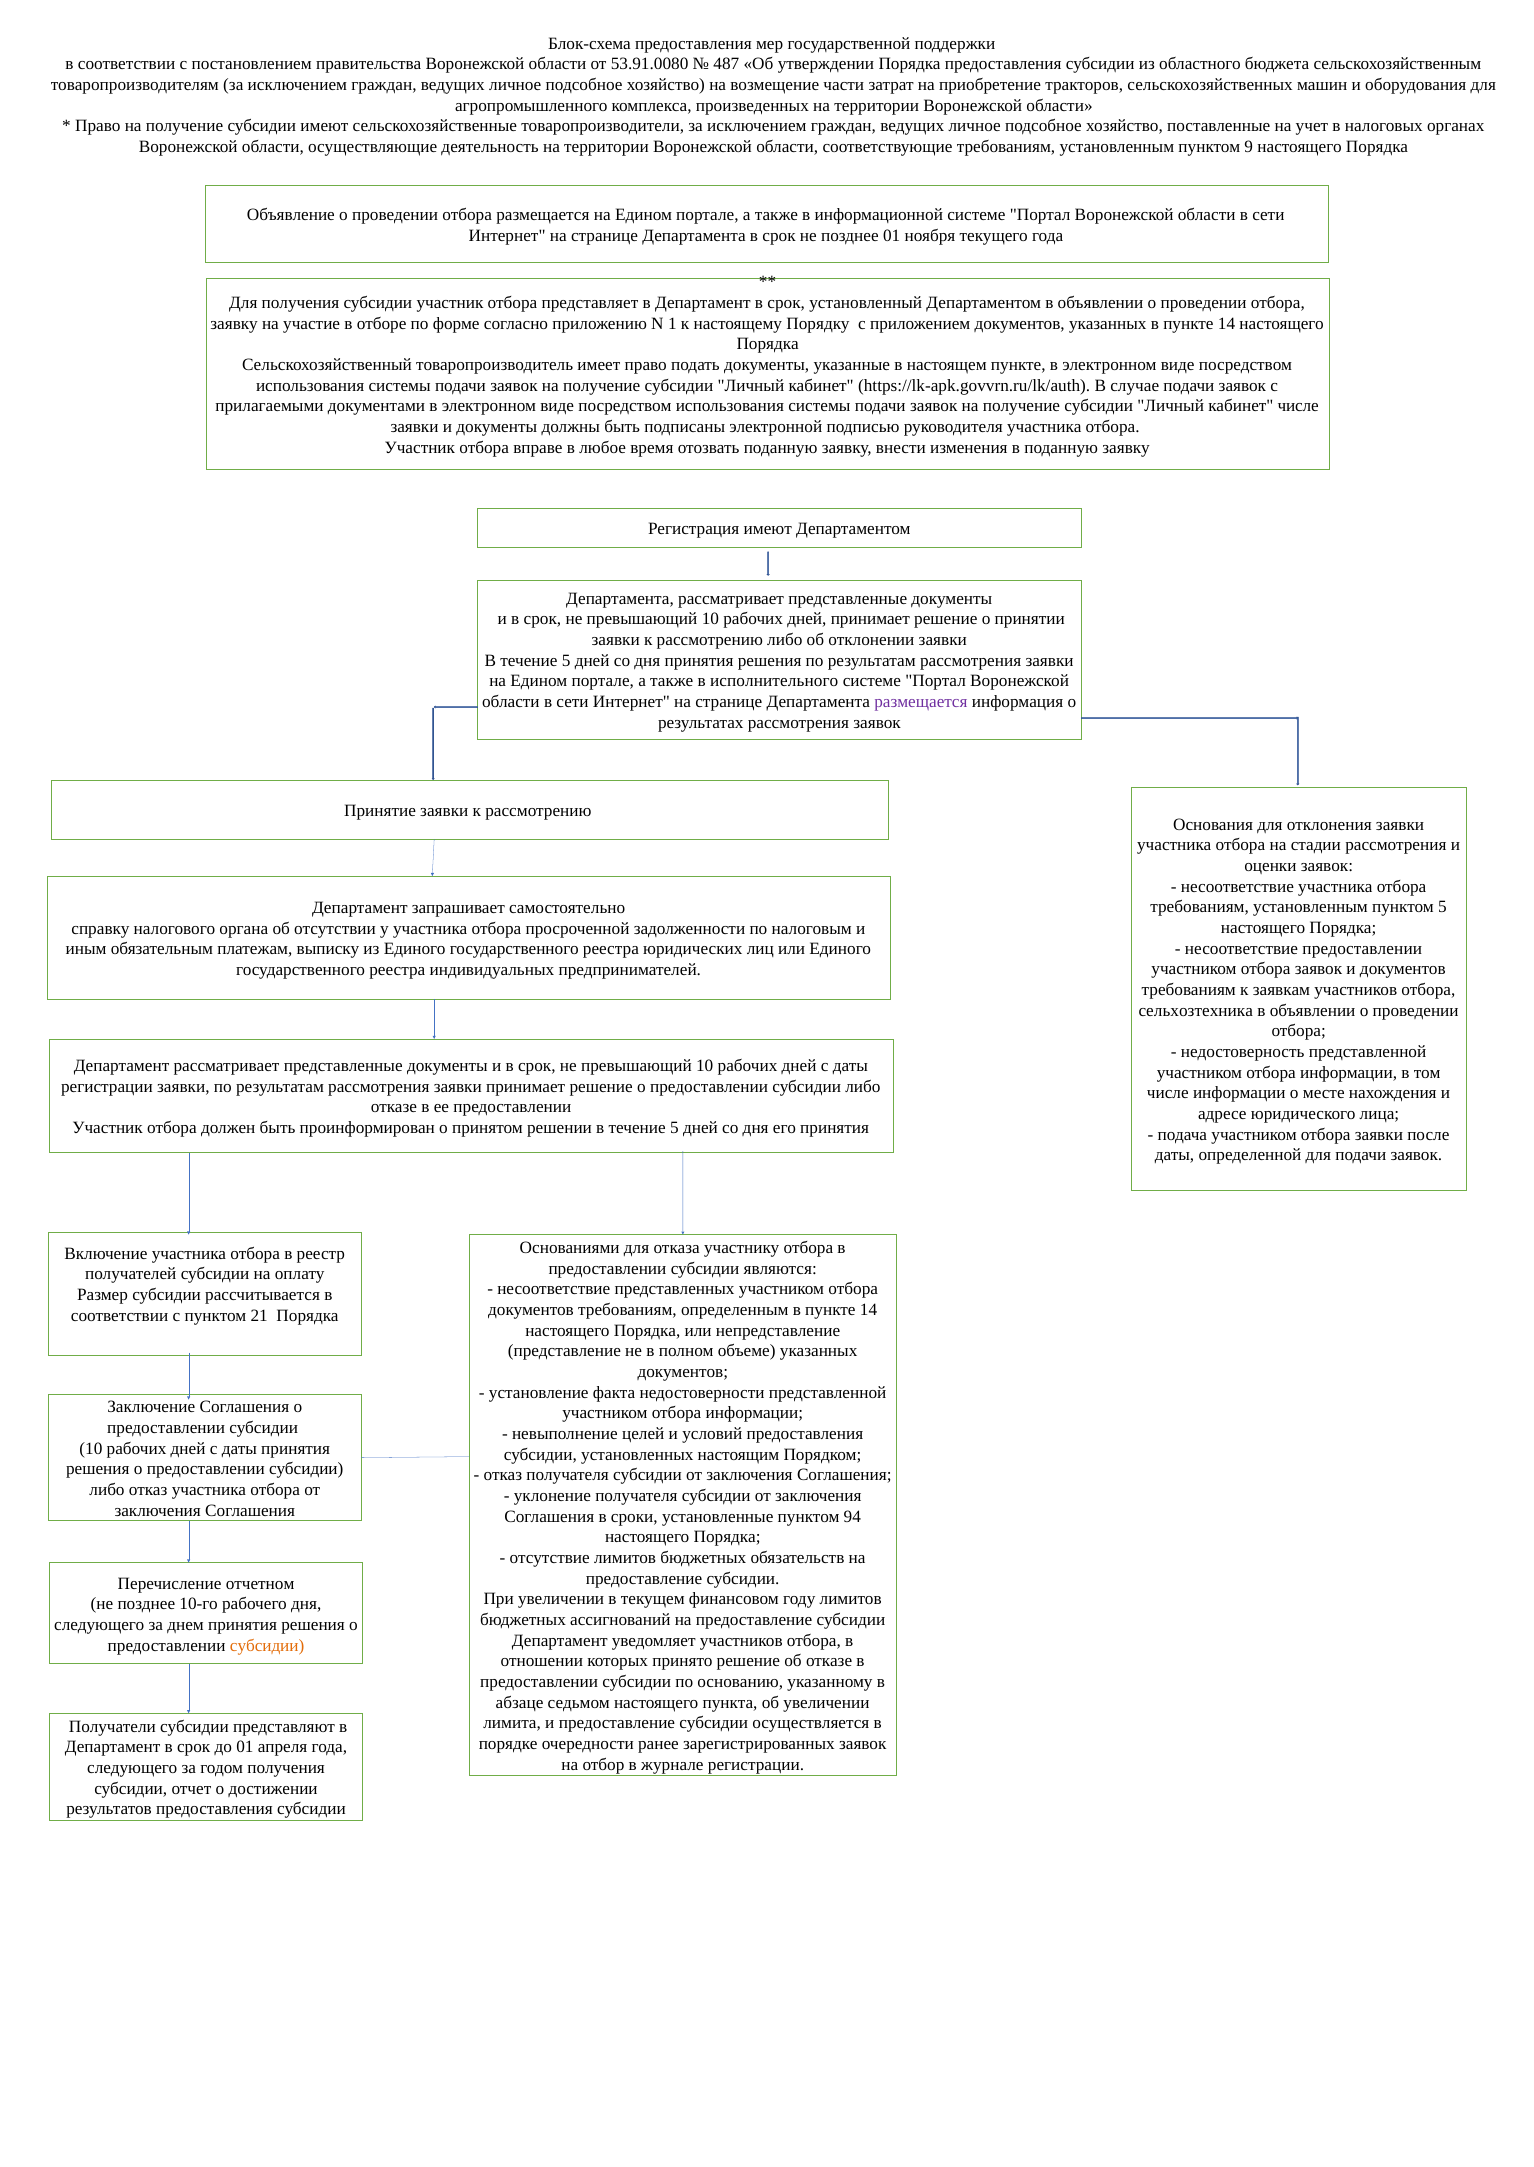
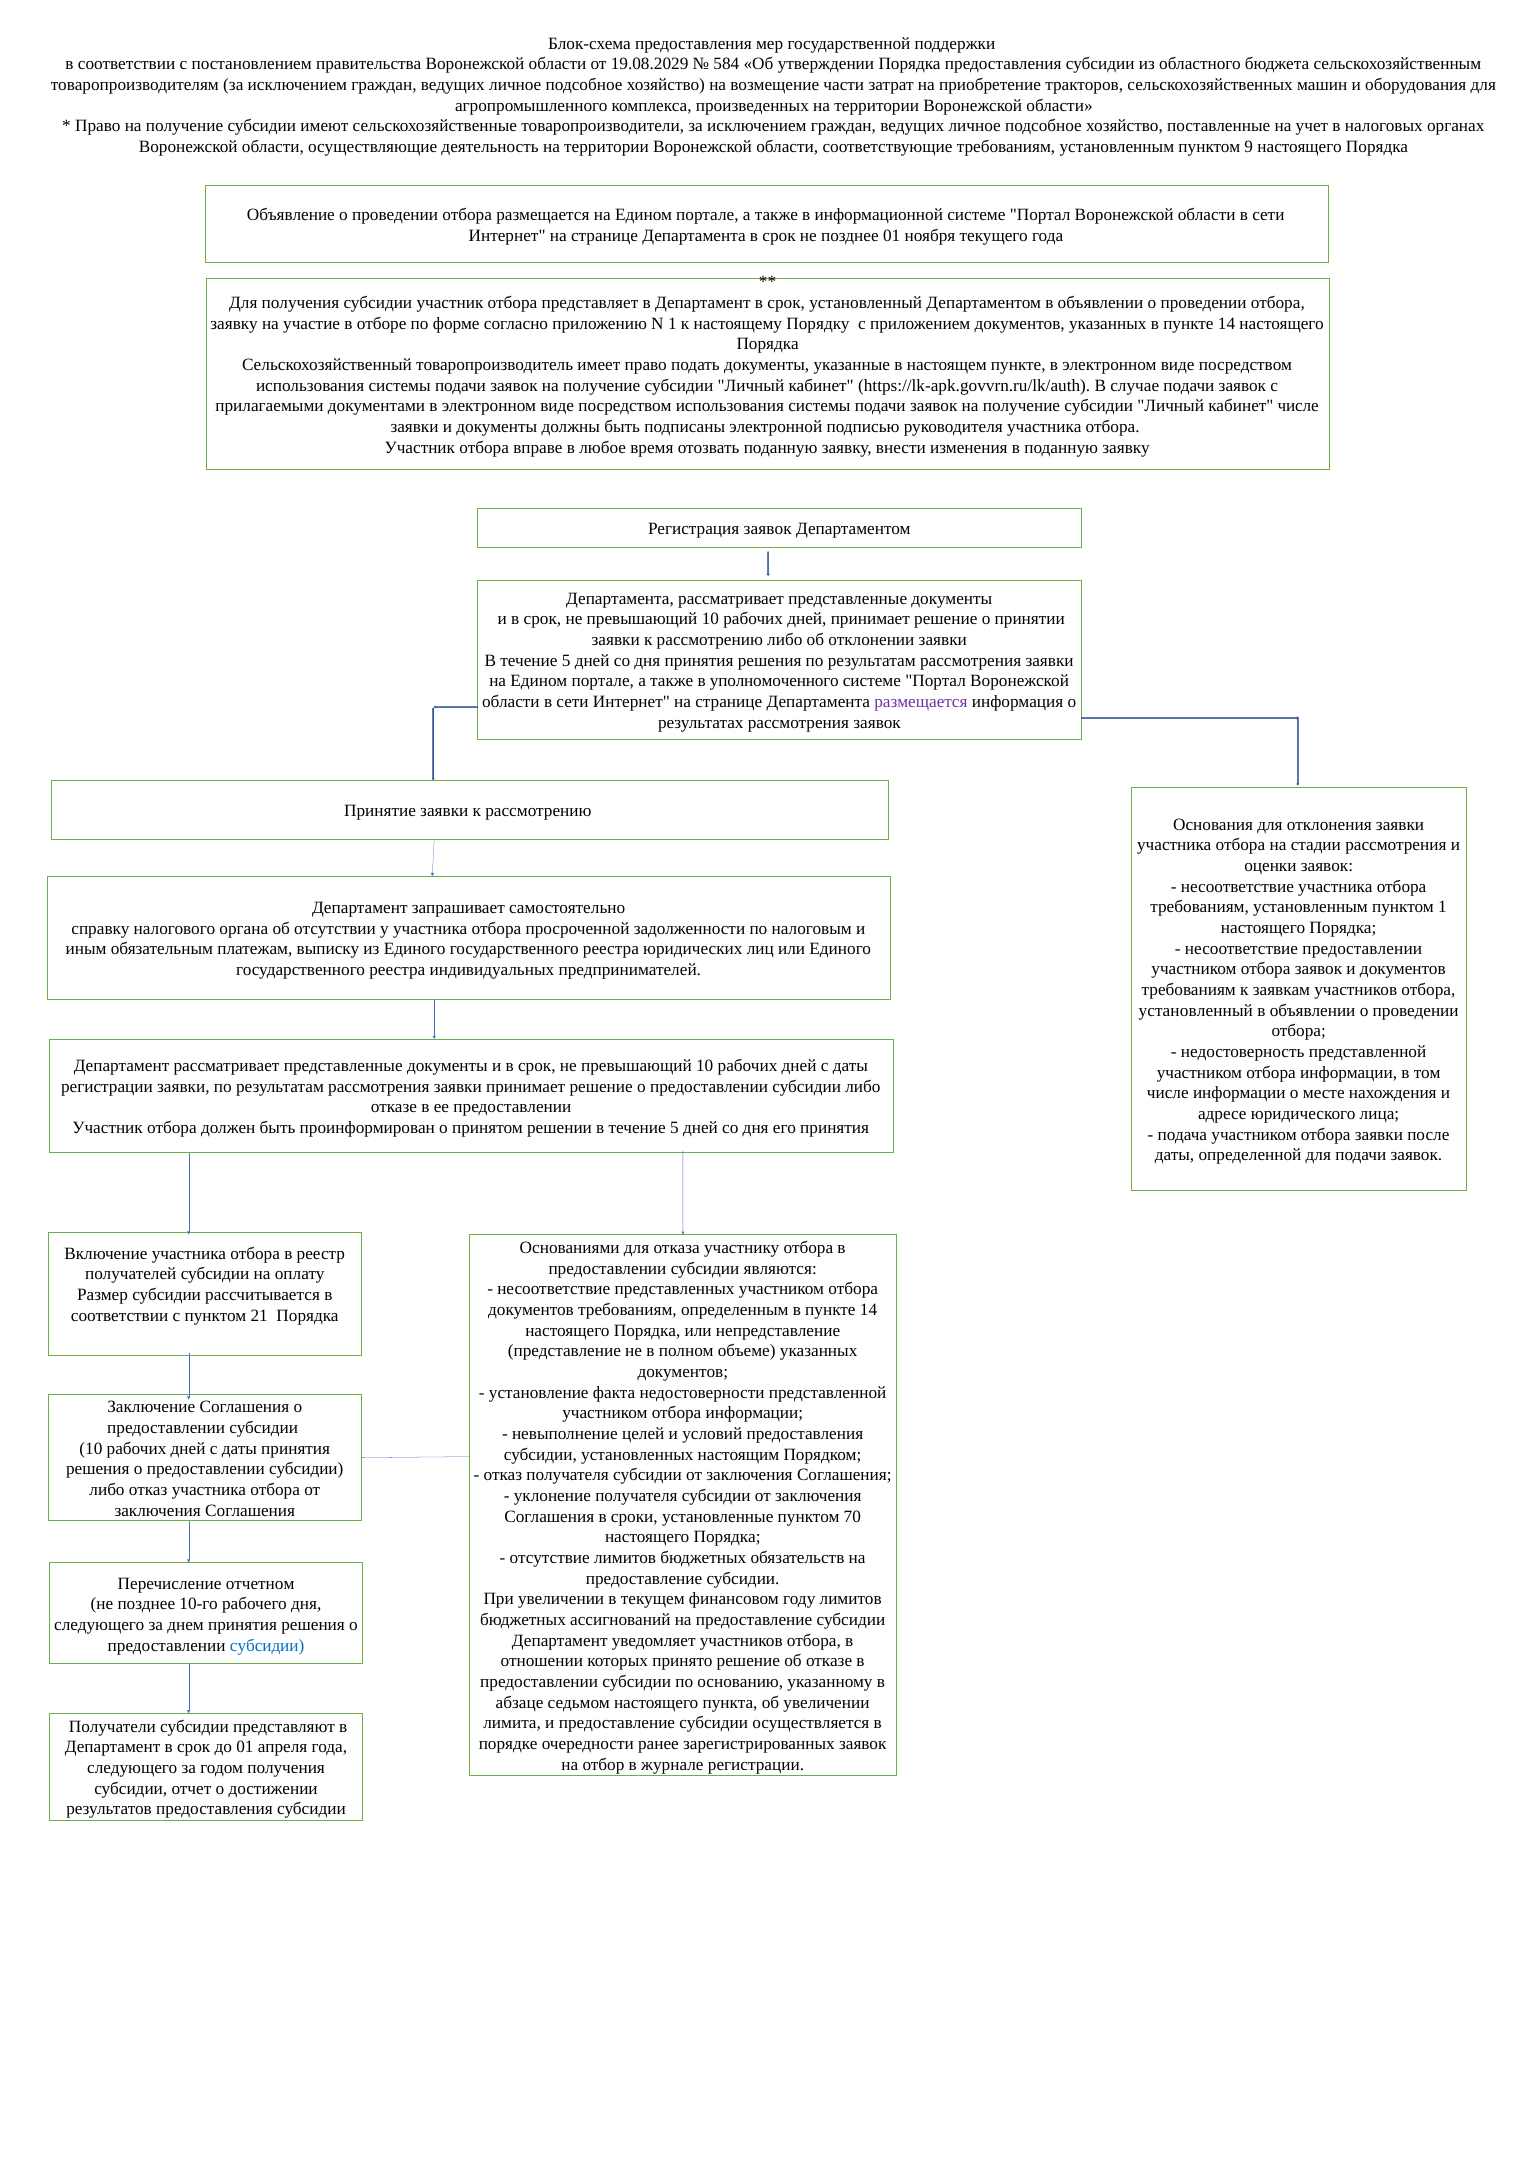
53.91.0080: 53.91.0080 -> 19.08.2029
487: 487 -> 584
Регистрация имеют: имеют -> заявок
исполнительного: исполнительного -> уполномоченного
пунктом 5: 5 -> 1
сельхозтехника at (1196, 1011): сельхозтехника -> установленный
94: 94 -> 70
субсидии at (267, 1646) colour: orange -> blue
